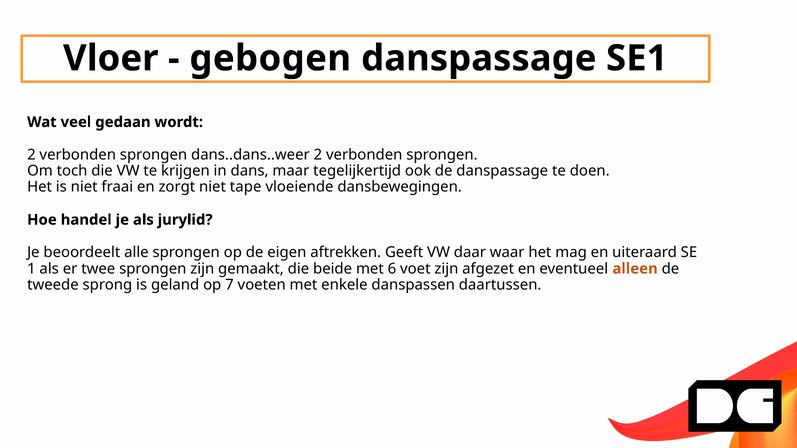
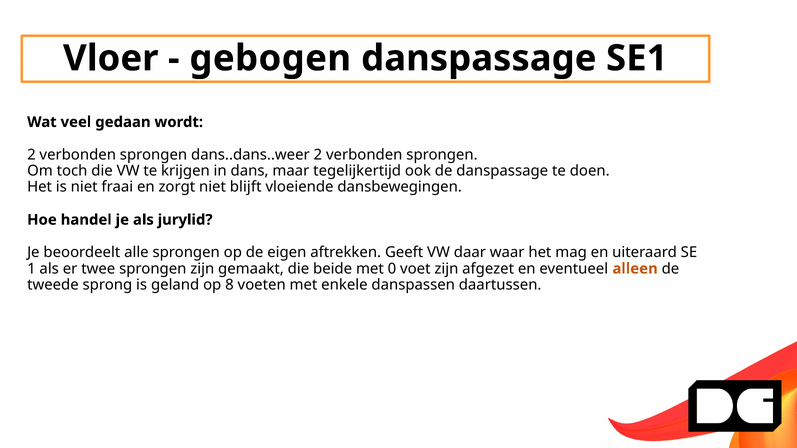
tape: tape -> blijft
6: 6 -> 0
7: 7 -> 8
